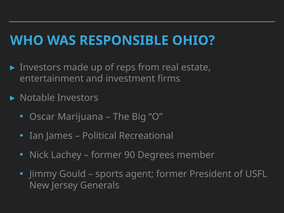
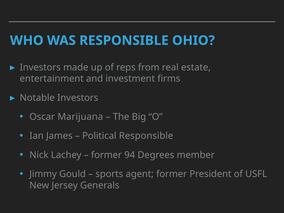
Political Recreational: Recreational -> Responsible
90: 90 -> 94
